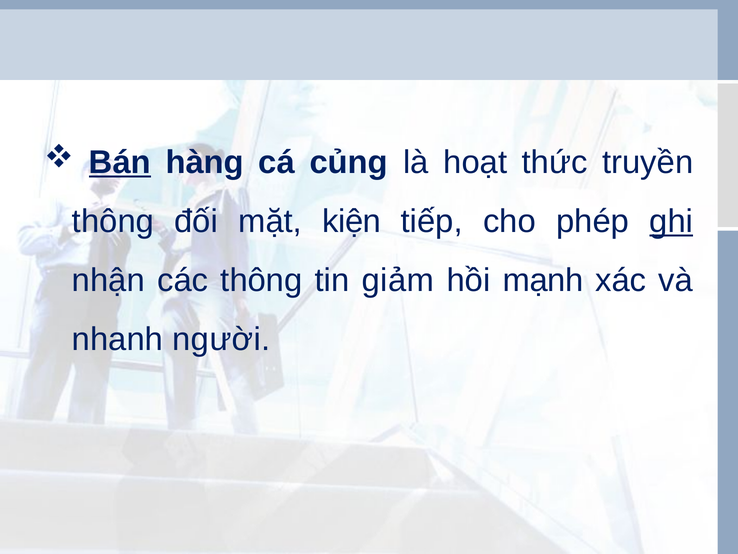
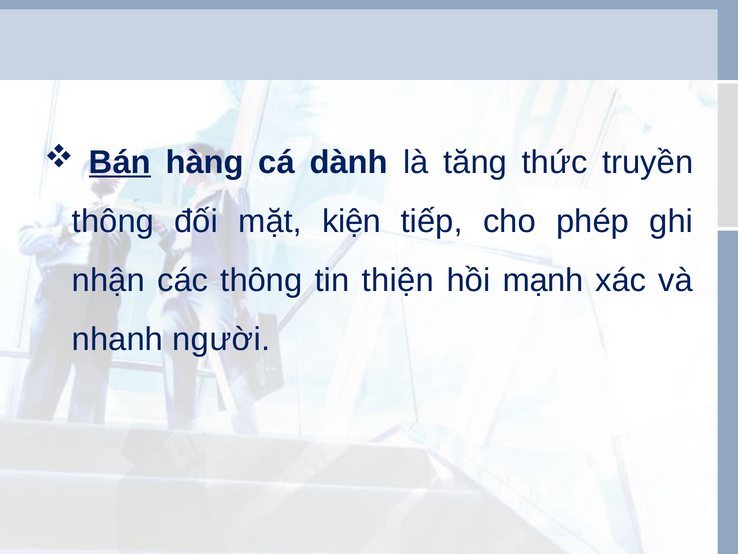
củng: củng -> dành
hoạt: hoạt -> tăng
ghi underline: present -> none
giảm: giảm -> thiện
